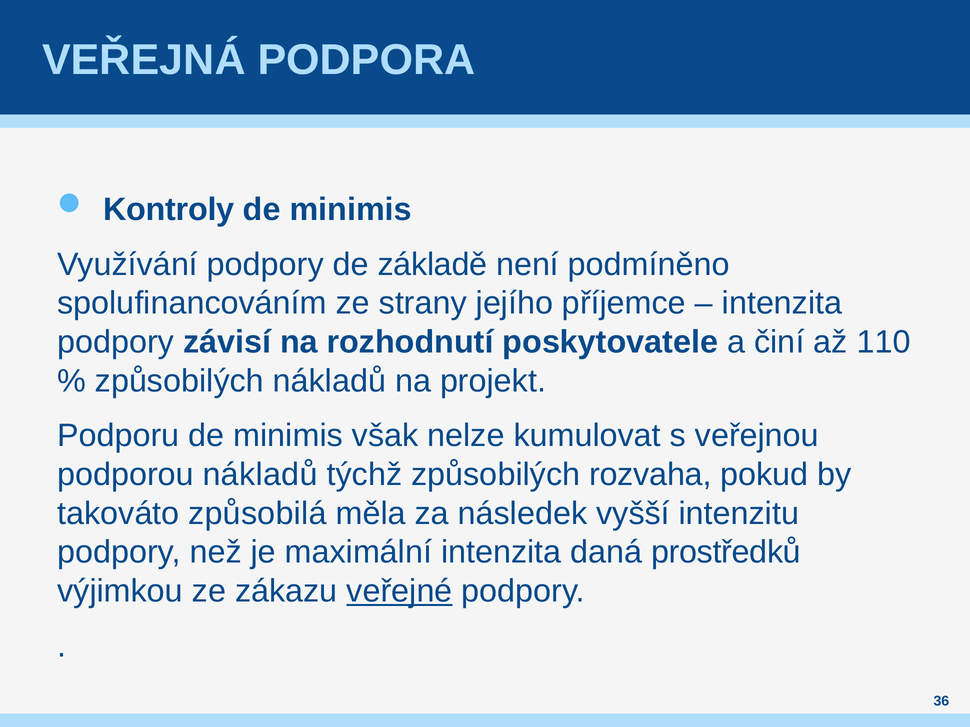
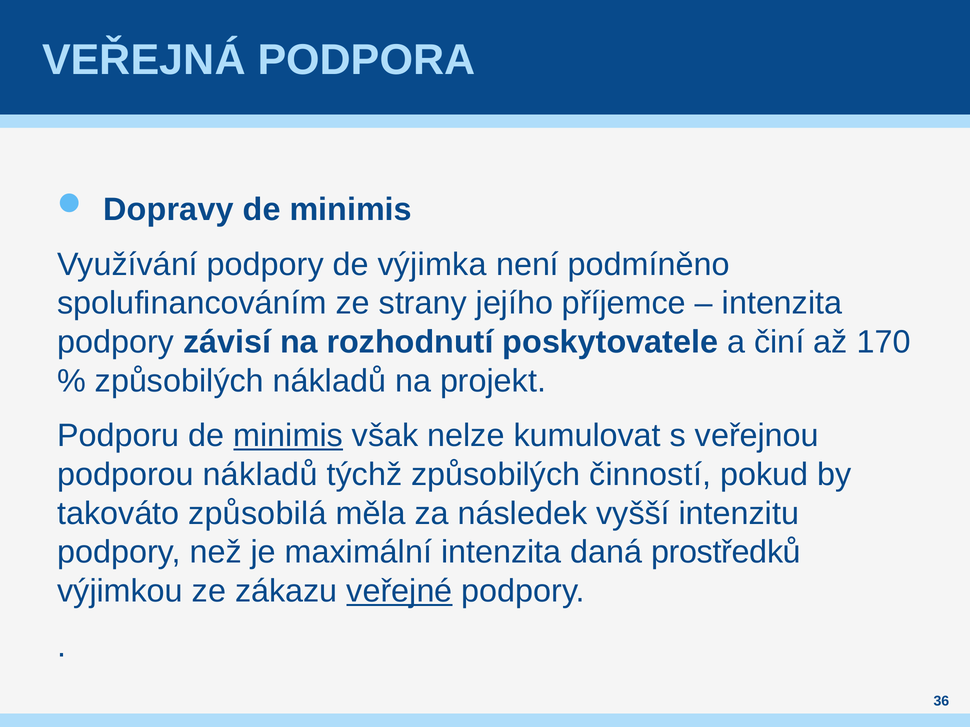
Kontroly: Kontroly -> Dopravy
základě: základě -> výjimka
110: 110 -> 170
minimis at (288, 436) underline: none -> present
rozvaha: rozvaha -> činností
